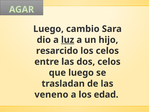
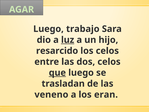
cambio: cambio -> trabajo
que underline: none -> present
edad: edad -> eran
